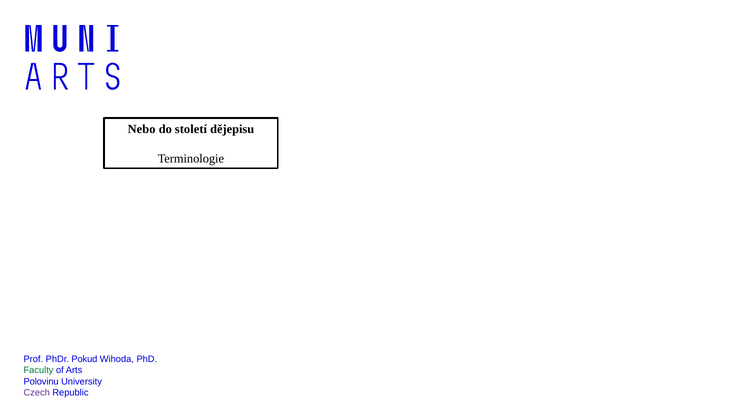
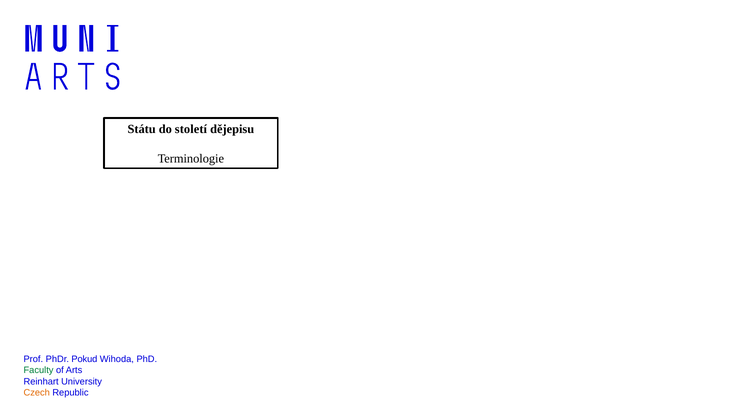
Nebo: Nebo -> Státu
Polovinu: Polovinu -> Reinhart
Czech colour: purple -> orange
